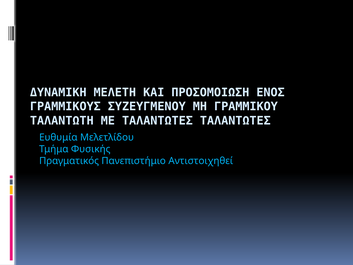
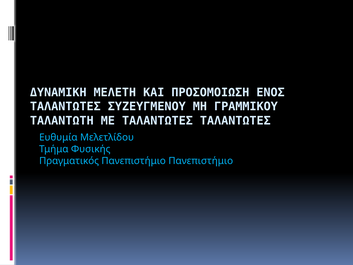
ΓΡΑΜΜΙΚΟΥΣ at (65, 106): ΓΡΑΜΜΙΚΟΥΣ -> ΤΑΛΑΝΤΩΤΕΣ
Πανεπιστήμιο Αντιστοιχηθεί: Αντιστοιχηθεί -> Πανεπιστήμιο
